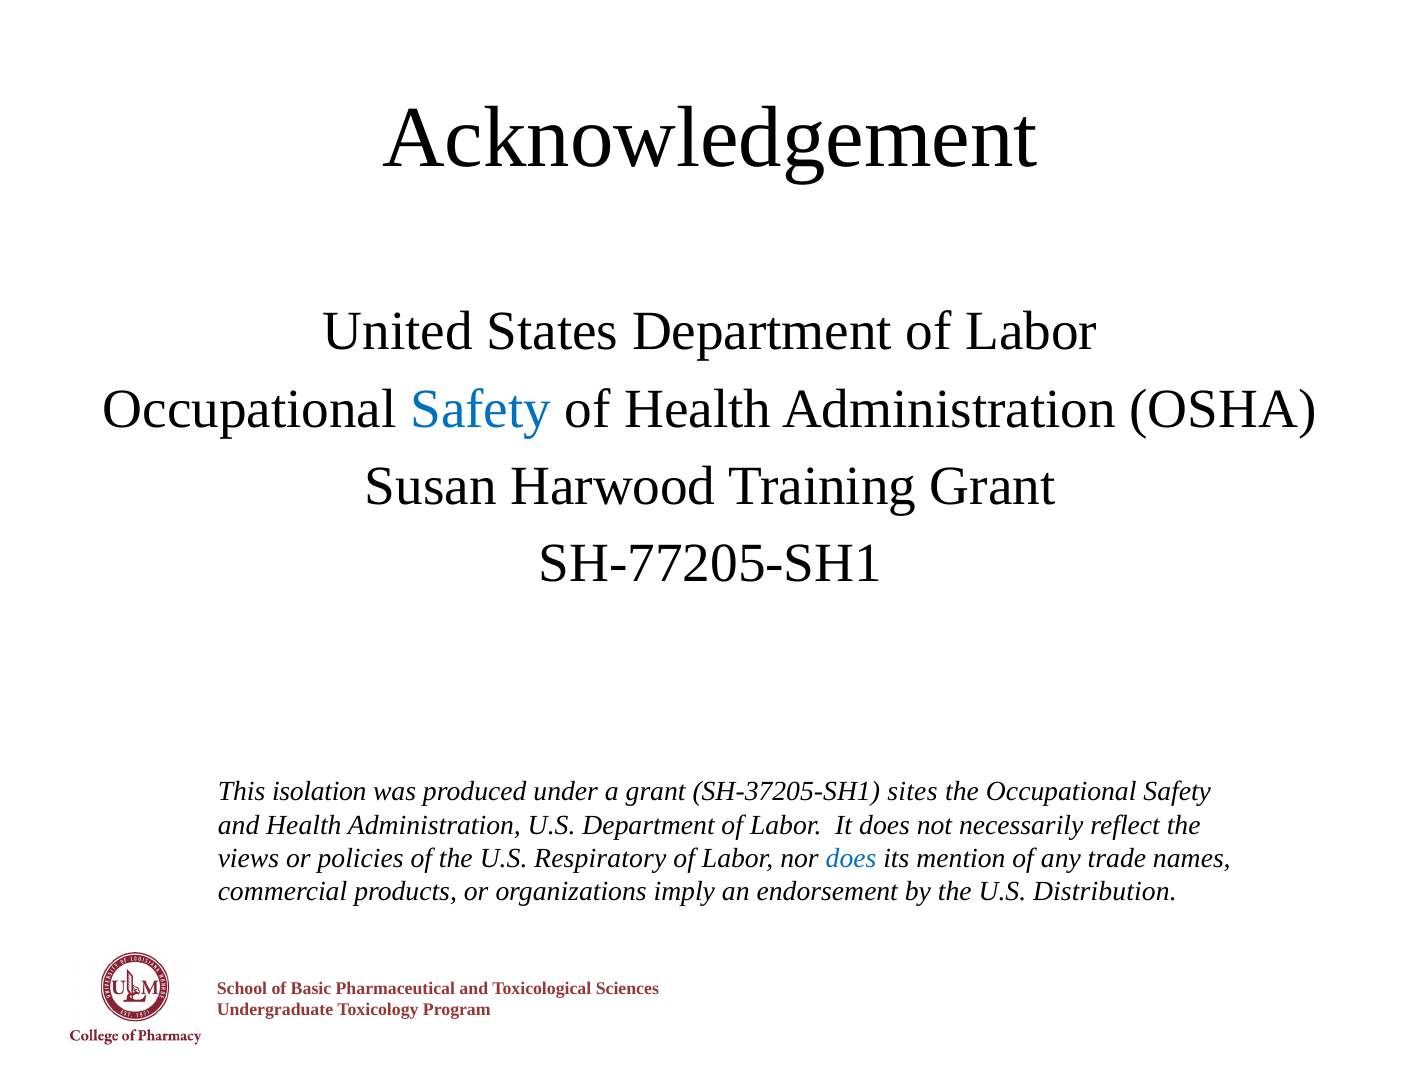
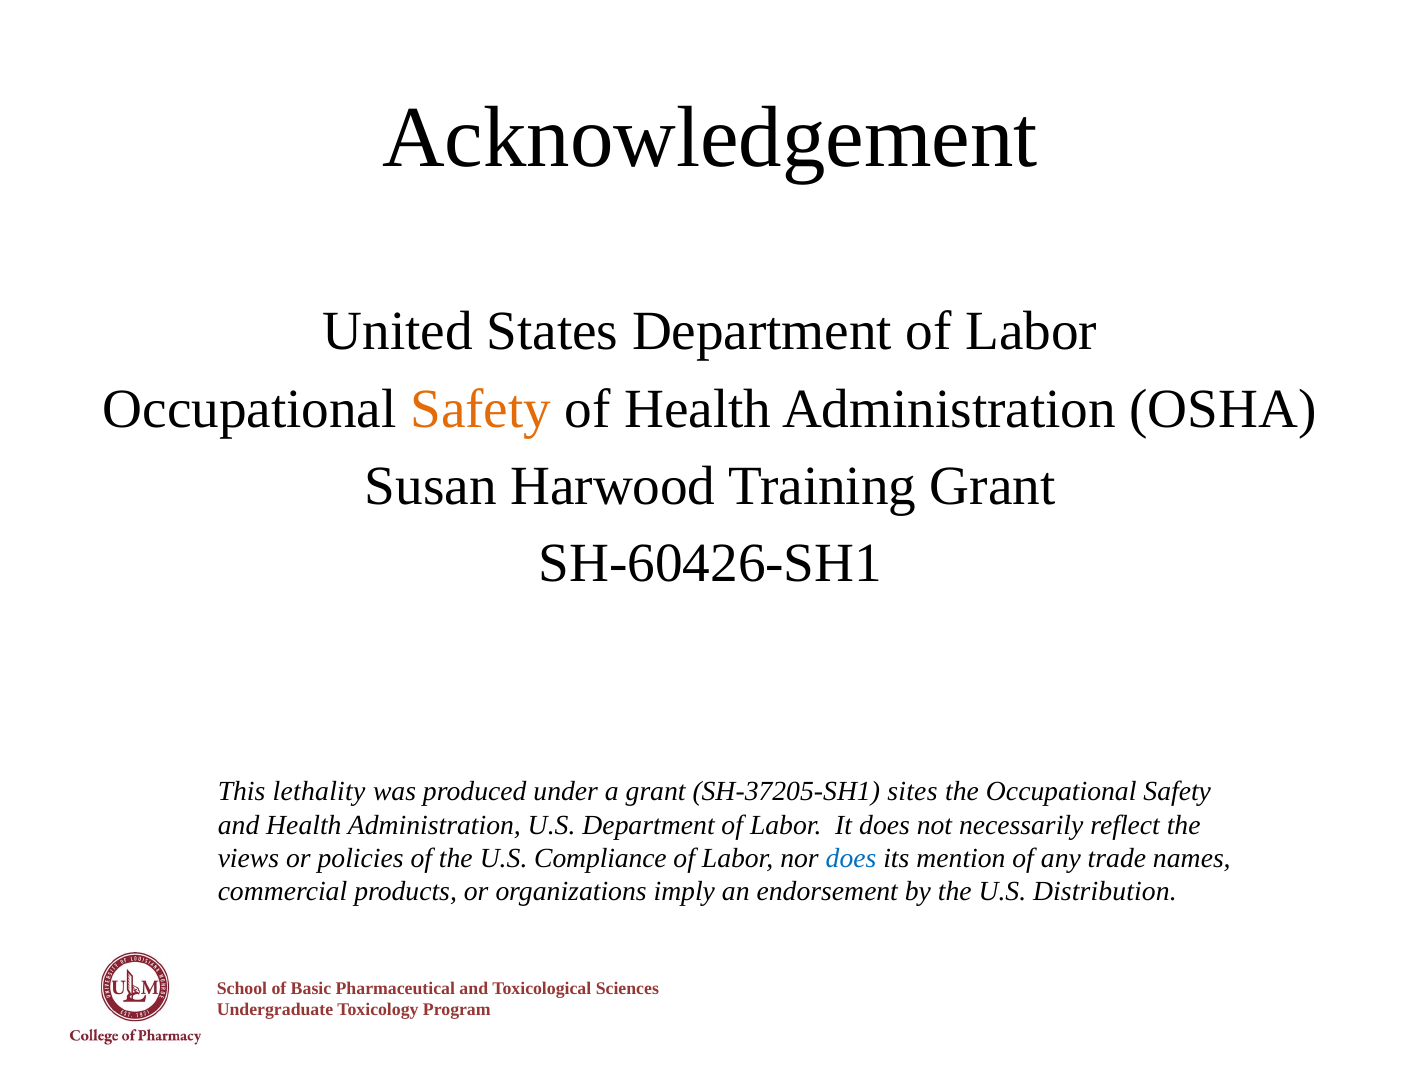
Safety at (481, 409) colour: blue -> orange
SH-77205-SH1: SH-77205-SH1 -> SH-60426-SH1
isolation: isolation -> lethality
Respiratory: Respiratory -> Compliance
